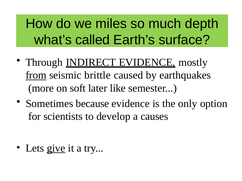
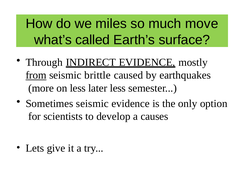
depth: depth -> move
on soft: soft -> less
later like: like -> less
Sometimes because: because -> seismic
give underline: present -> none
